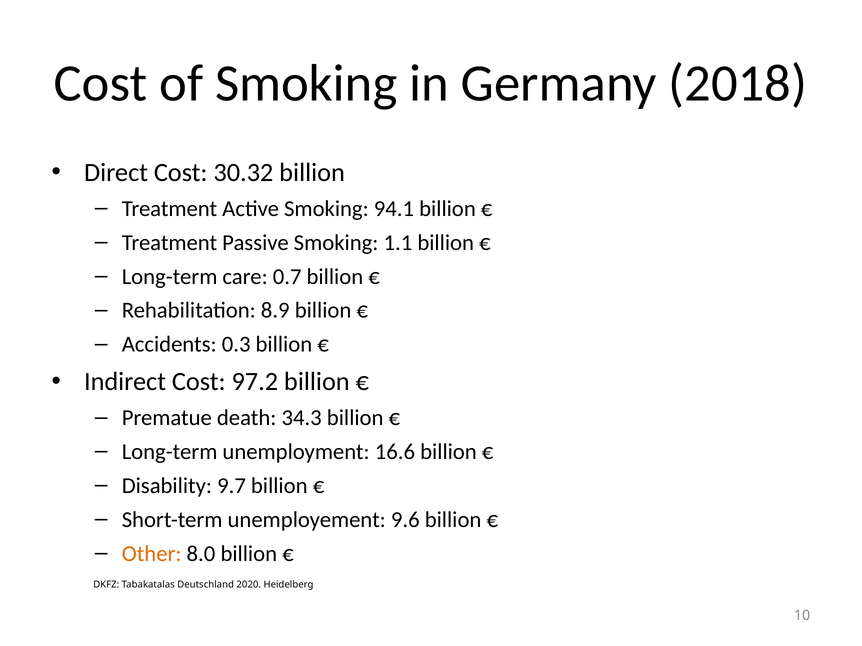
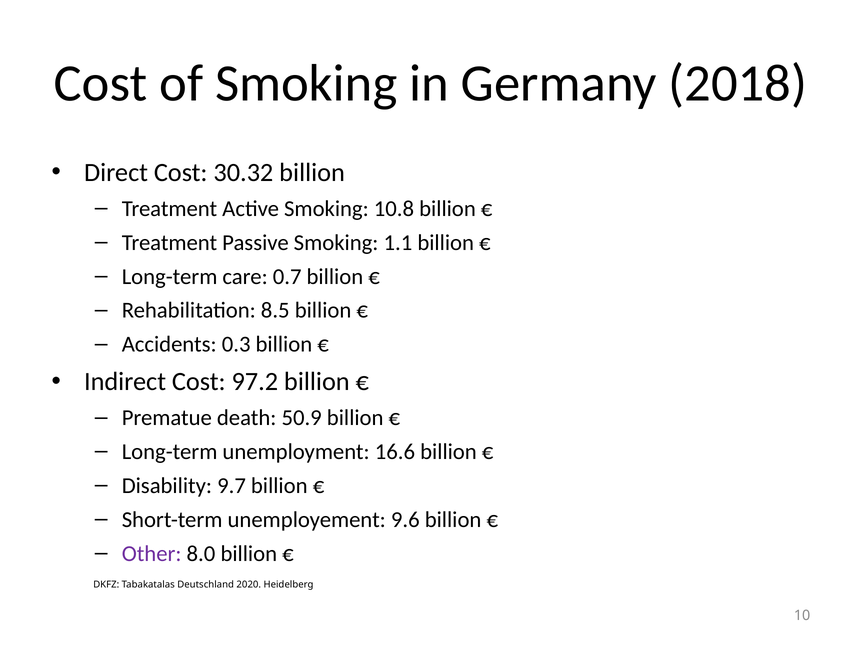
94.1: 94.1 -> 10.8
8.9: 8.9 -> 8.5
34.3: 34.3 -> 50.9
Other colour: orange -> purple
